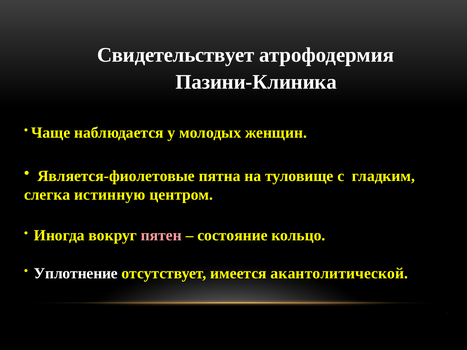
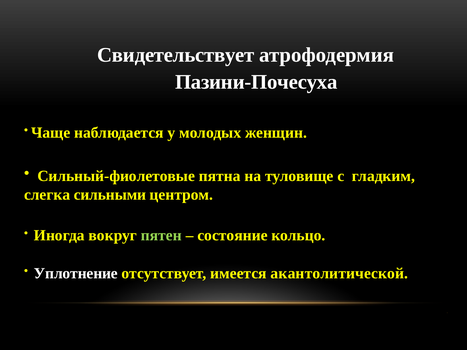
Пазини-Клиника: Пазини-Клиника -> Пазини-Почесуха
Является-фиолетовые: Является-фиолетовые -> Сильный-фиолетовые
истинную: истинную -> сильными
пятен colour: pink -> light green
